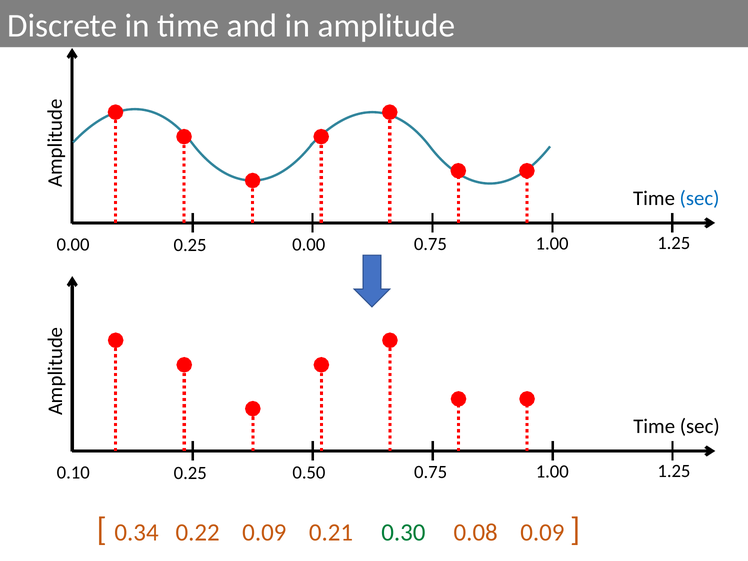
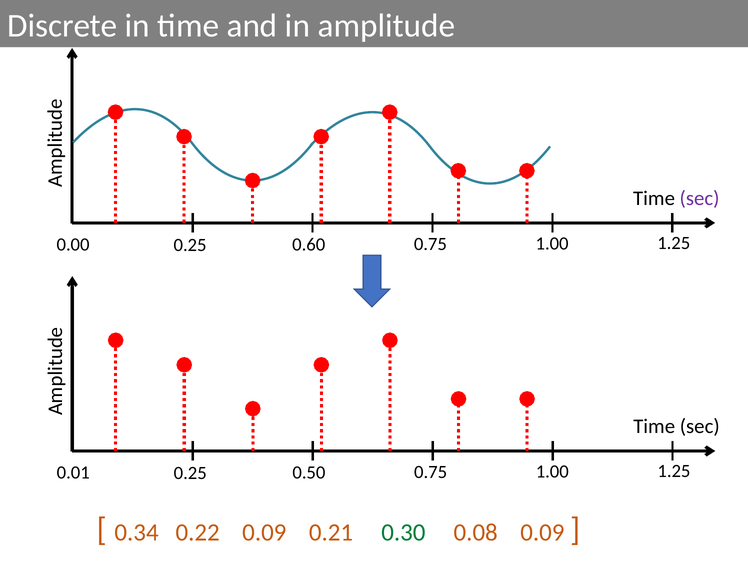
sec at (700, 198) colour: blue -> purple
0.25 0.00: 0.00 -> 0.60
0.10: 0.10 -> 0.01
